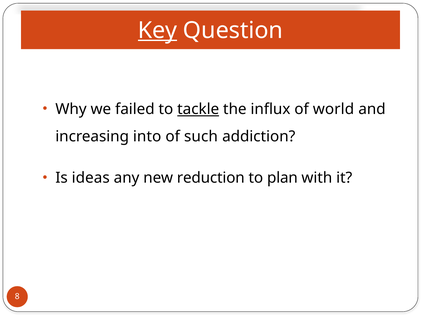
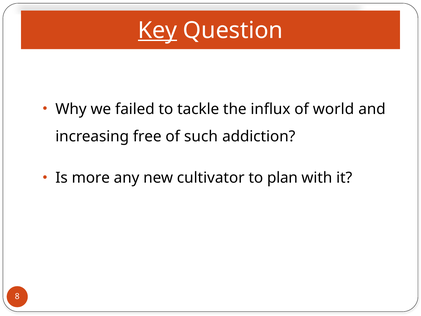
tackle underline: present -> none
into: into -> free
ideas: ideas -> more
reduction: reduction -> cultivator
